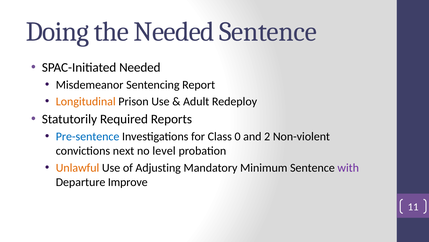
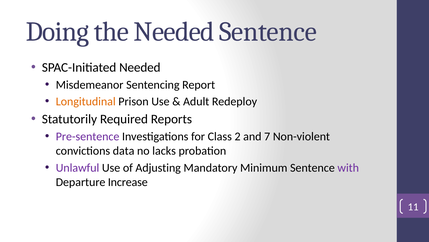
Pre-sentence colour: blue -> purple
0: 0 -> 2
2: 2 -> 7
next: next -> data
level: level -> lacks
Unlawful colour: orange -> purple
Improve: Improve -> Increase
